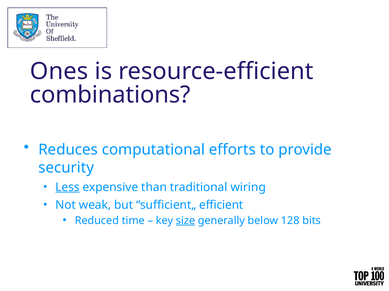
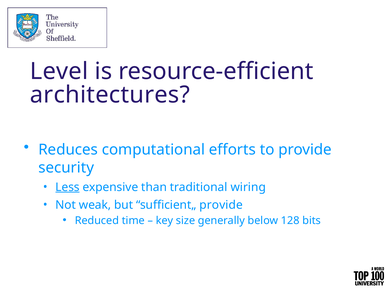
Ones: Ones -> Level
combinations: combinations -> architectures
sufficient„ efficient: efficient -> provide
size underline: present -> none
